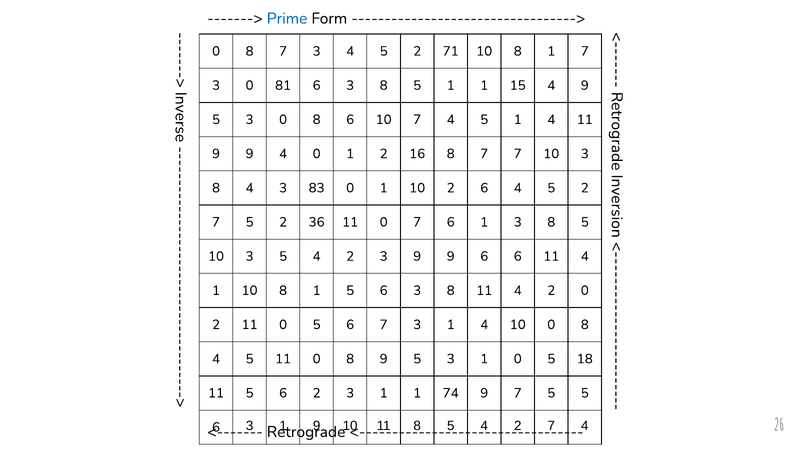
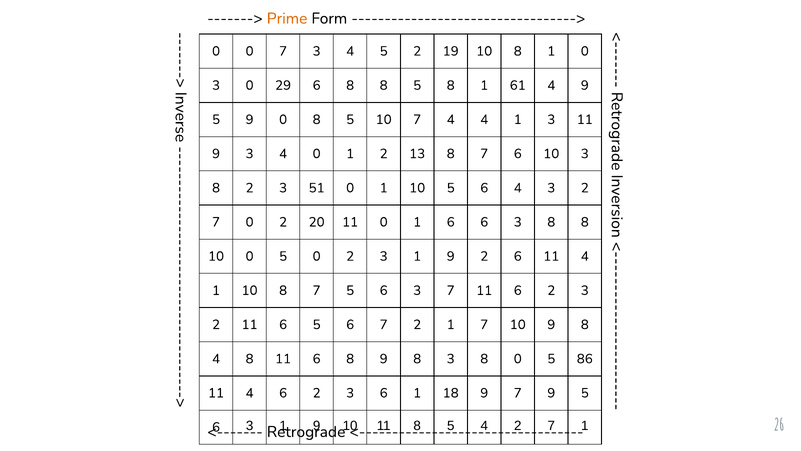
Prime colour: blue -> orange
8 at (250, 51): 8 -> 0
71: 71 -> 19
1 7: 7 -> 0
81: 81 -> 29
3 at (350, 85): 3 -> 8
8 5 1: 1 -> 8
15: 15 -> 61
3 at (250, 119): 3 -> 9
0 8 6: 6 -> 5
7 4 5: 5 -> 4
4 at (551, 119): 4 -> 3
9 at (250, 154): 9 -> 3
16: 16 -> 13
7 7: 7 -> 6
4 at (250, 188): 4 -> 2
83: 83 -> 51
10 2: 2 -> 5
6 4 5: 5 -> 3
5 at (250, 222): 5 -> 0
36: 36 -> 20
11 0 7: 7 -> 1
6 1: 1 -> 6
5 at (585, 222): 5 -> 8
3 at (250, 256): 3 -> 0
4 at (317, 256): 4 -> 0
2 3 9: 9 -> 1
9 6: 6 -> 2
1 10 8 1: 1 -> 7
5 6 3 8: 8 -> 7
4 at (518, 290): 4 -> 6
0 at (585, 290): 0 -> 3
2 11 0: 0 -> 6
6 7 3: 3 -> 2
4 at (484, 324): 4 -> 7
10 0: 0 -> 9
5 at (250, 359): 5 -> 8
0 at (317, 359): 0 -> 6
8 9 5: 5 -> 8
1 at (484, 359): 1 -> 8
18: 18 -> 86
5 at (250, 393): 5 -> 4
2 3 1: 1 -> 6
74: 74 -> 18
9 7 5: 5 -> 9
4 at (585, 425): 4 -> 1
